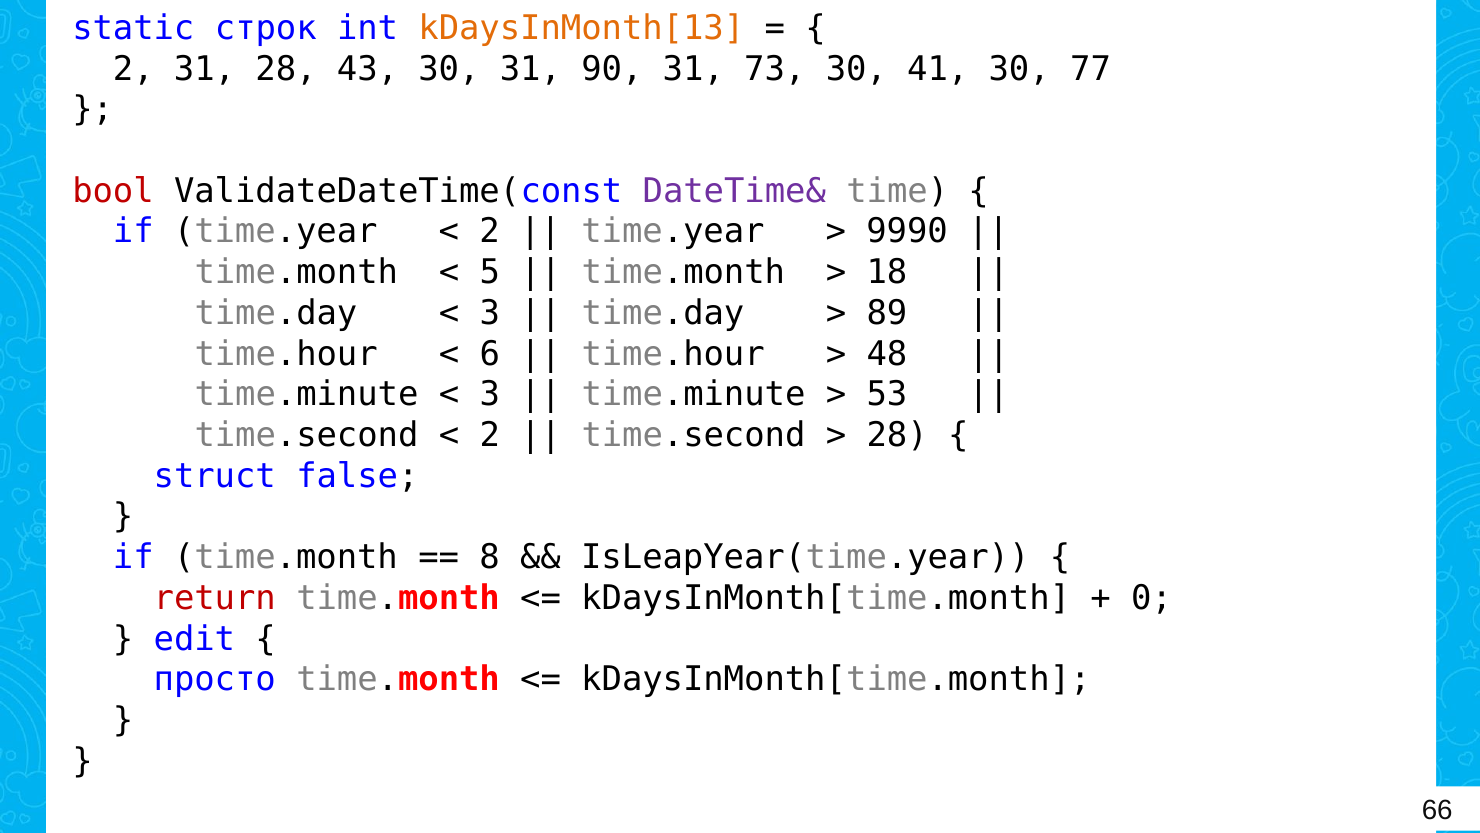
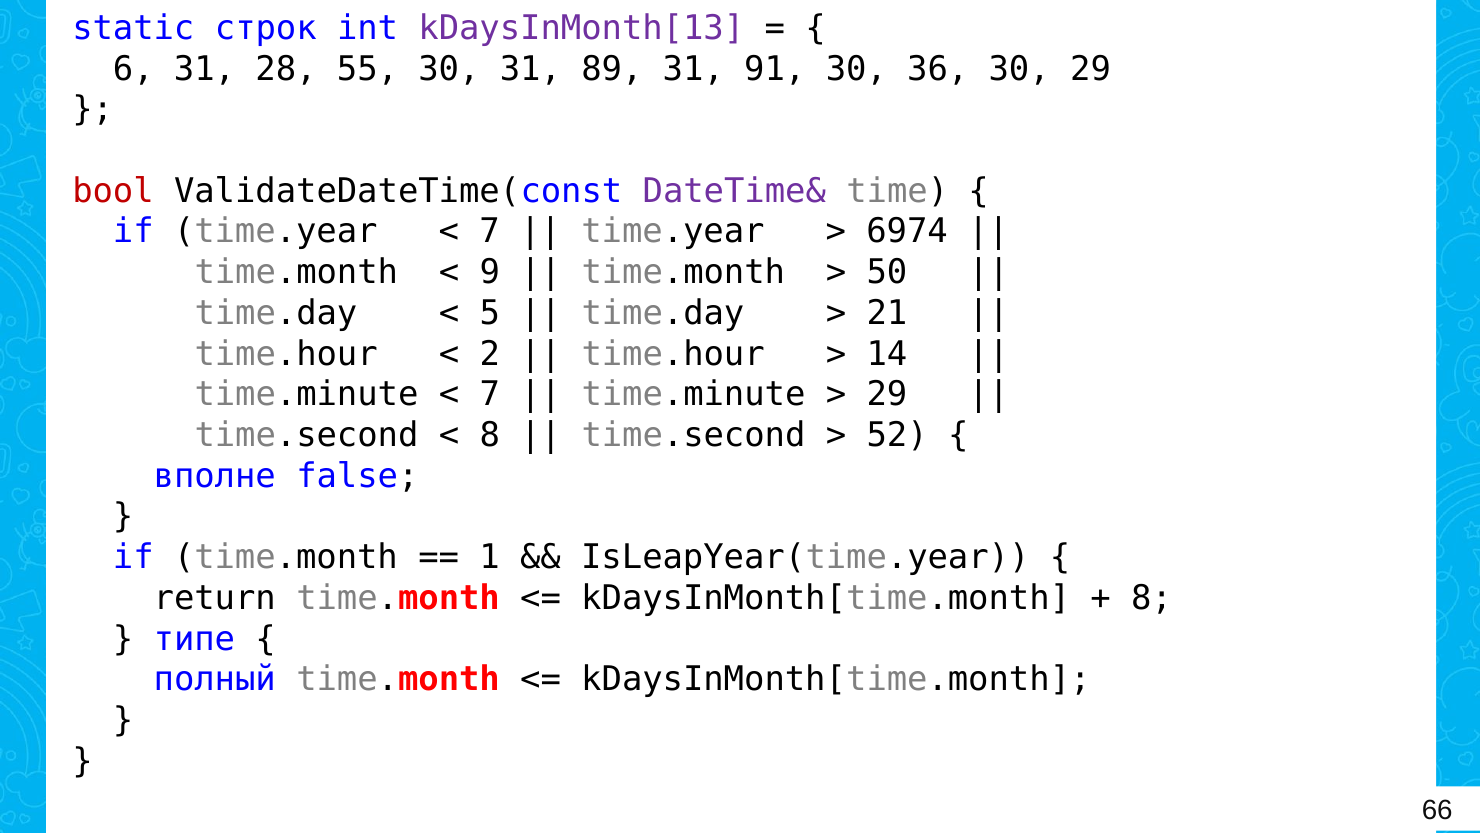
kDaysInMonth[13 colour: orange -> purple
2 at (133, 69): 2 -> 6
43: 43 -> 55
90: 90 -> 89
73: 73 -> 91
41: 41 -> 36
30 77: 77 -> 29
2 at (489, 232): 2 -> 7
9990: 9990 -> 6974
5: 5 -> 9
18: 18 -> 50
3 at (490, 313): 3 -> 5
89: 89 -> 21
6: 6 -> 2
48: 48 -> 14
3 at (490, 394): 3 -> 7
53 at (887, 394): 53 -> 29
2 at (490, 435): 2 -> 8
28 at (897, 435): 28 -> 52
struct: struct -> вполне
8: 8 -> 1
return colour: red -> black
0 at (1152, 598): 0 -> 8
edit: edit -> типе
просто: просто -> полный
